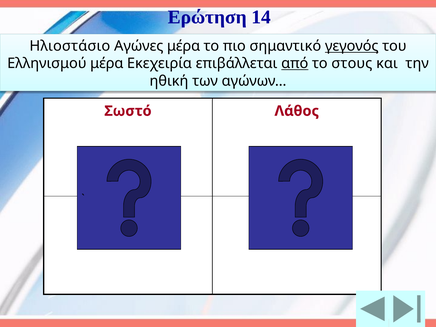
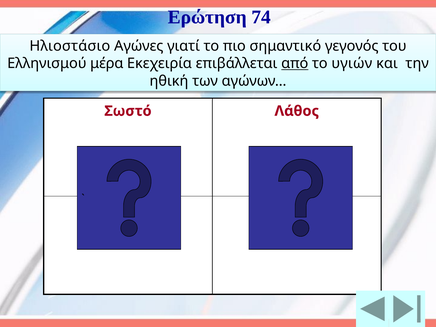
14: 14 -> 74
Αγώνες μέρα: μέρα -> γιατί
γεγονός underline: present -> none
στους: στους -> υγιών
